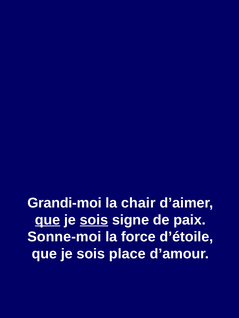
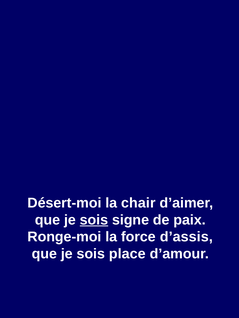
Grandi-moi: Grandi-moi -> Désert-moi
que at (48, 220) underline: present -> none
Sonne-moi: Sonne-moi -> Ronge-moi
d’étoile: d’étoile -> d’assis
